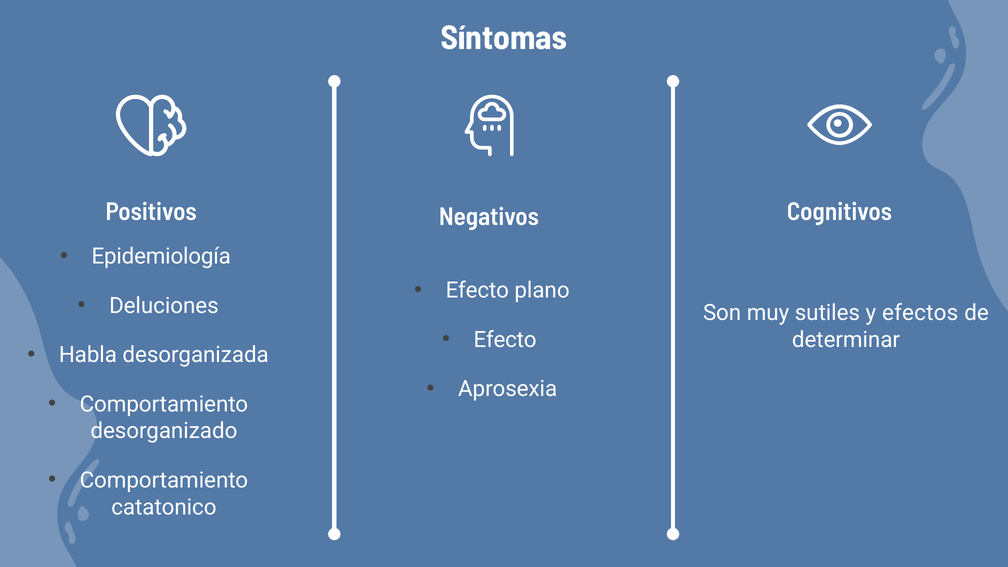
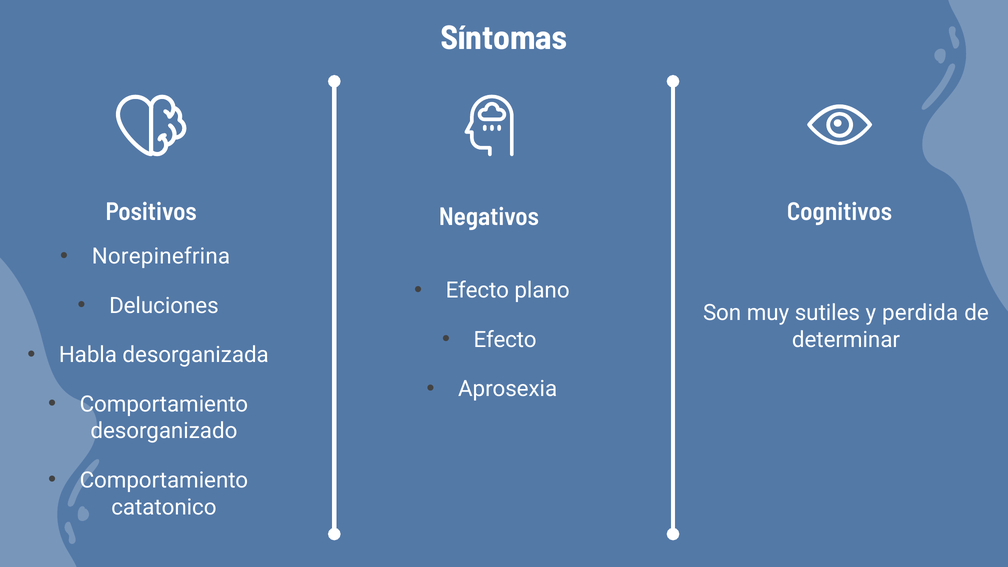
Epidemiología: Epidemiología -> Norepinefrina
efectos: efectos -> perdida
